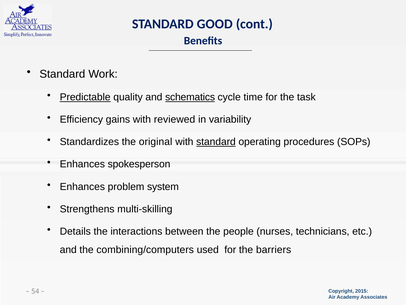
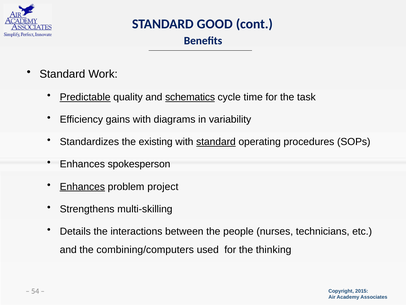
reviewed: reviewed -> diagrams
original: original -> existing
Enhances at (82, 186) underline: none -> present
system: system -> project
barriers: barriers -> thinking
